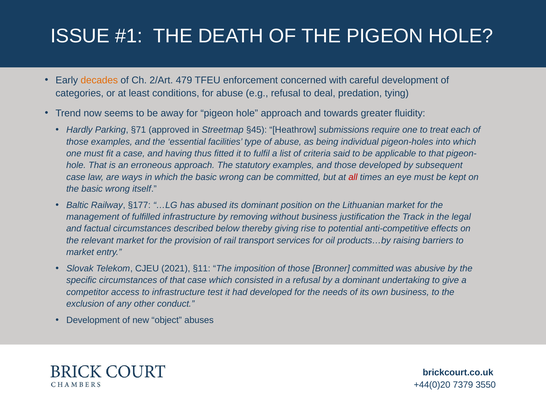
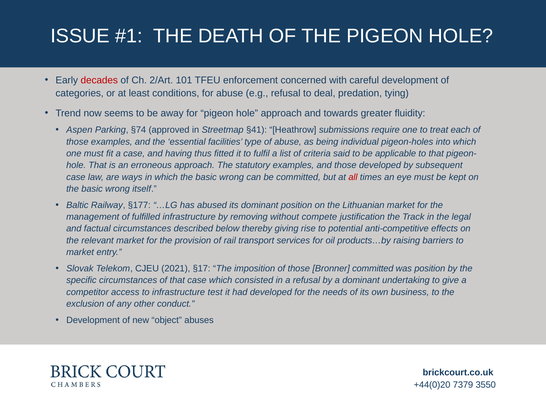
decades colour: orange -> red
479: 479 -> 101
Hardly: Hardly -> Aspen
§71: §71 -> §74
§45: §45 -> §41
without business: business -> compete
§11: §11 -> §17
was abusive: abusive -> position
